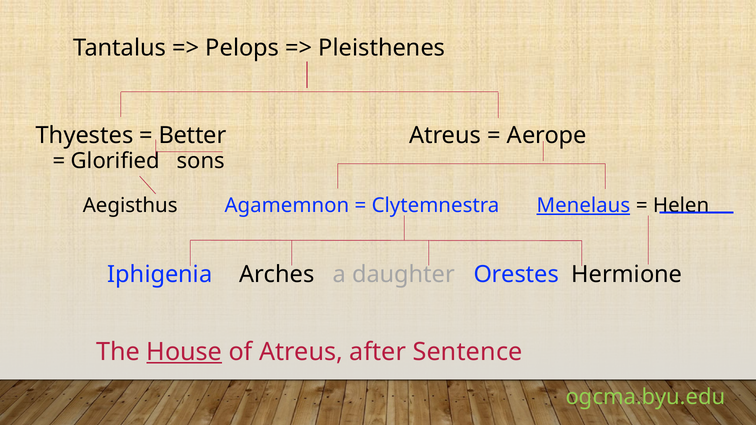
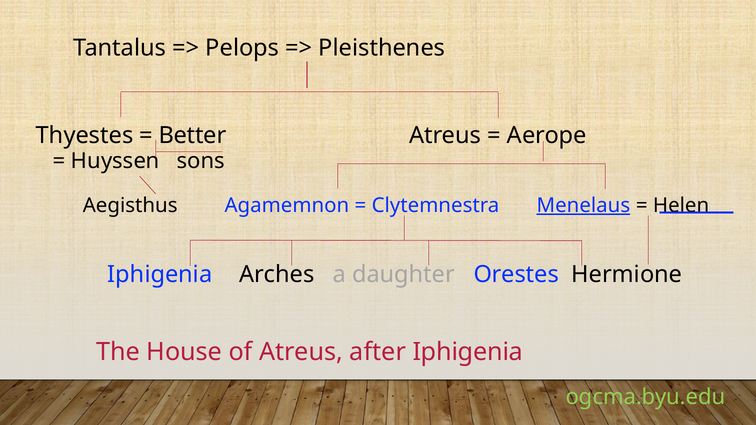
Glorified: Glorified -> Huyssen
House underline: present -> none
after Sentence: Sentence -> Iphigenia
